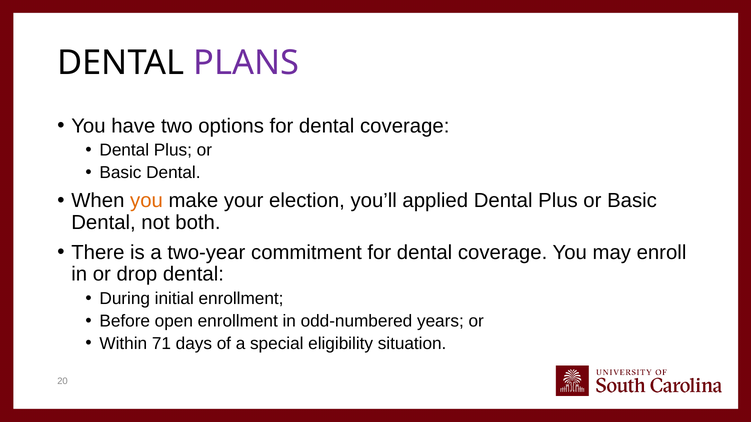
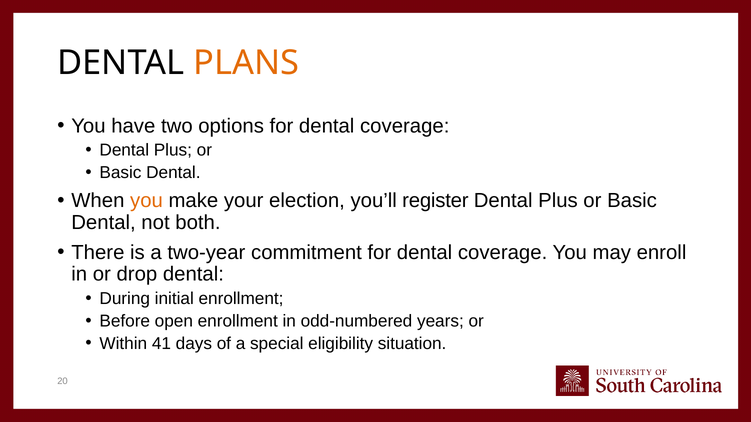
PLANS colour: purple -> orange
applied: applied -> register
71: 71 -> 41
